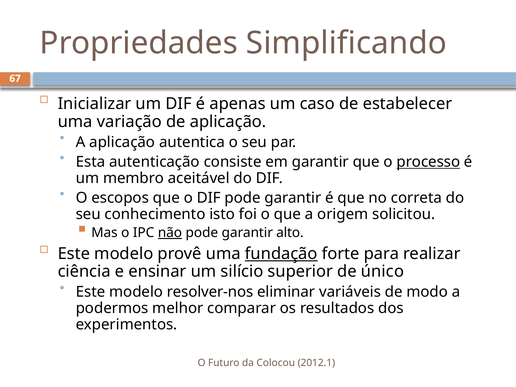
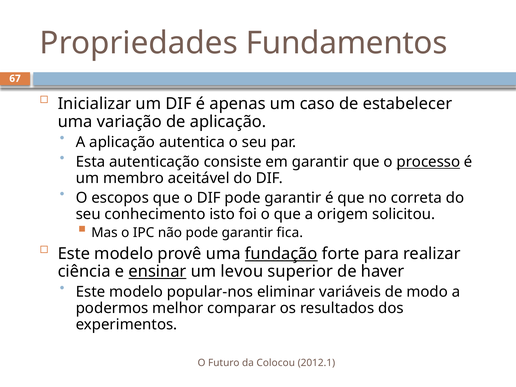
Simplificando: Simplificando -> Fundamentos
não underline: present -> none
alto: alto -> fica
ensinar underline: none -> present
silício: silício -> levou
único: único -> haver
resolver-nos: resolver-nos -> popular-nos
